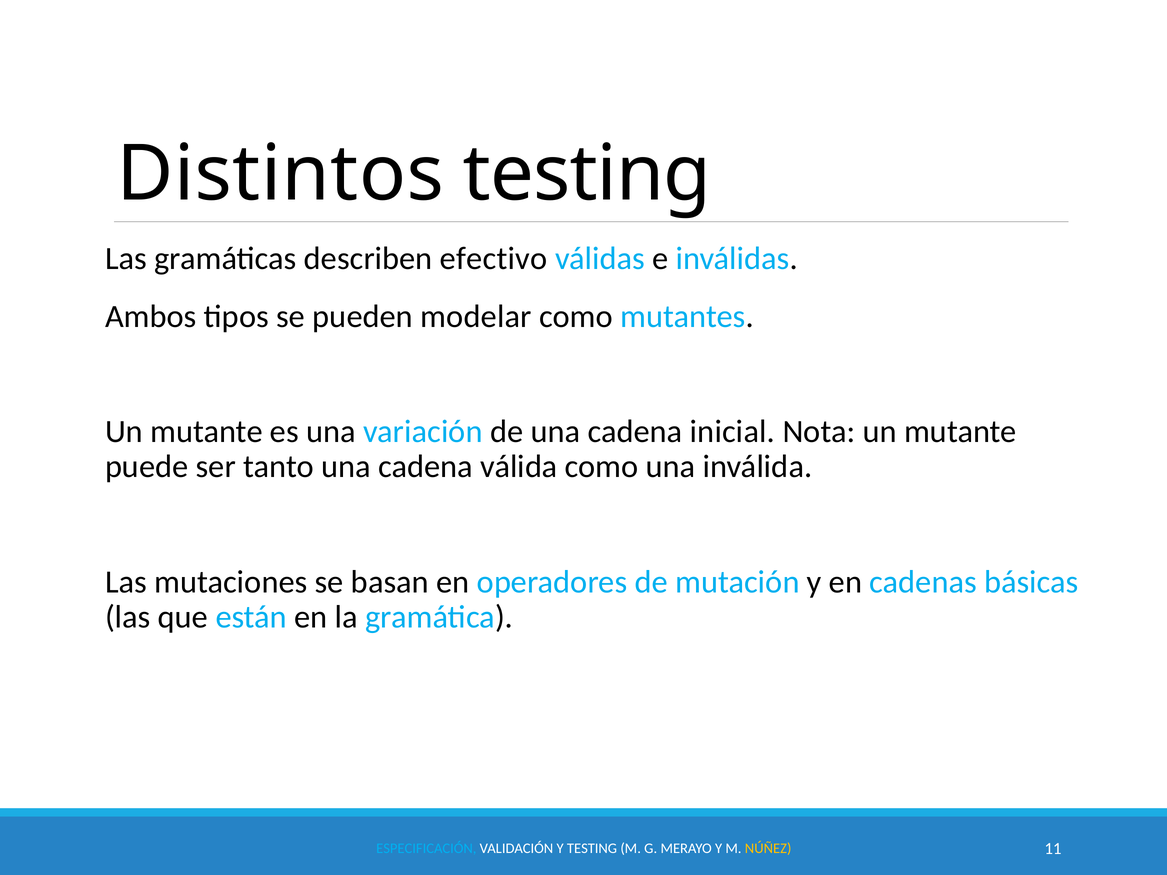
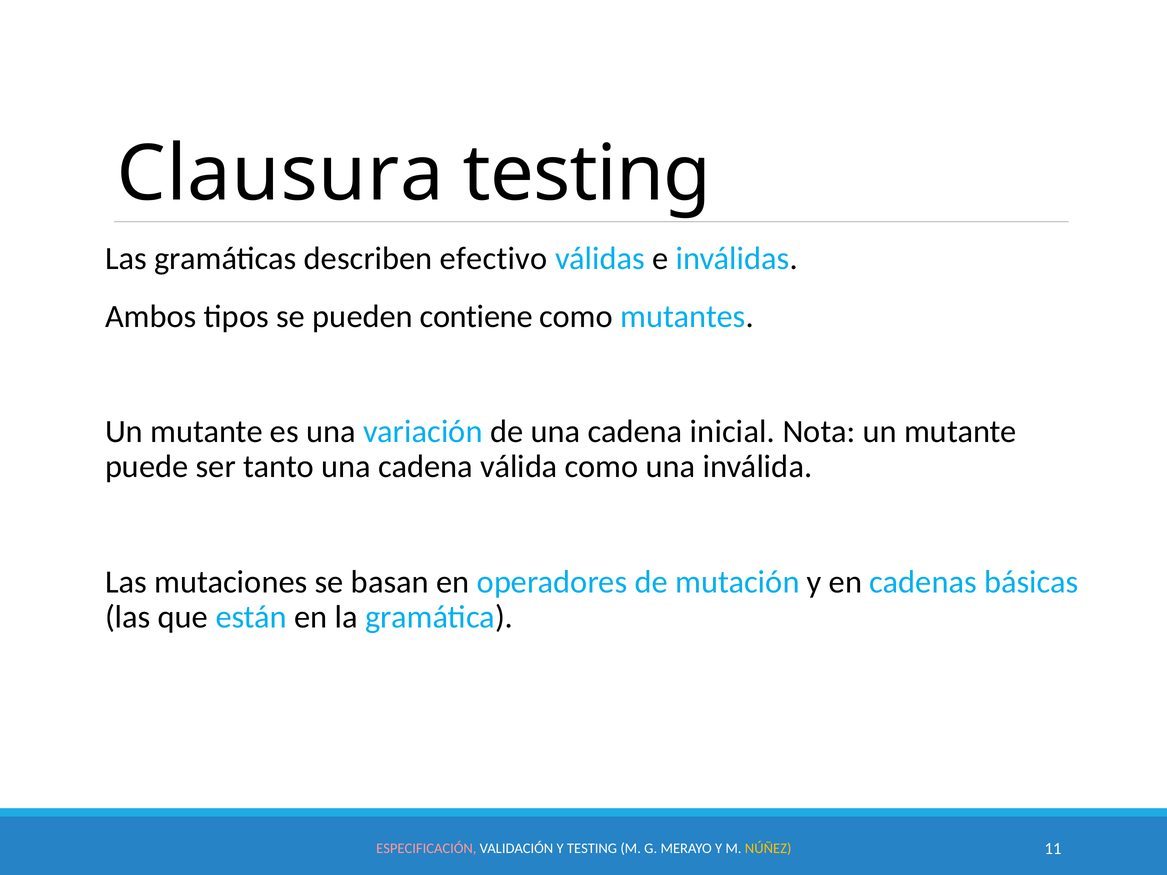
Distintos: Distintos -> Clausura
modelar: modelar -> contiene
ESPECIFICACIÓN colour: light blue -> pink
